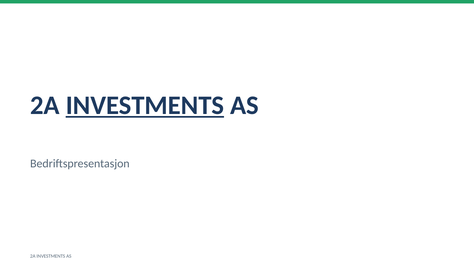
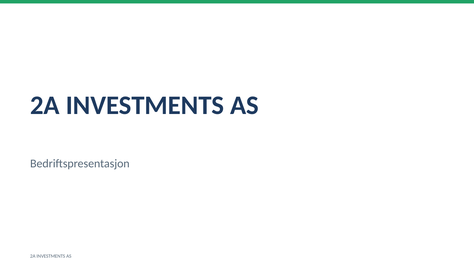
INVESTMENTS at (145, 105) underline: present -> none
